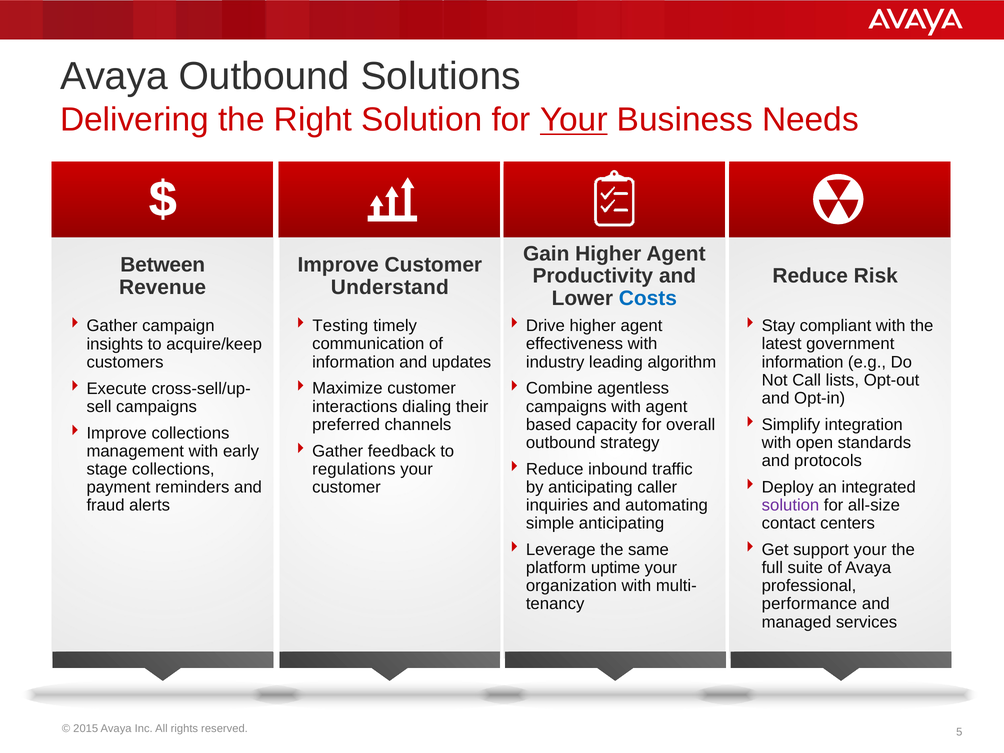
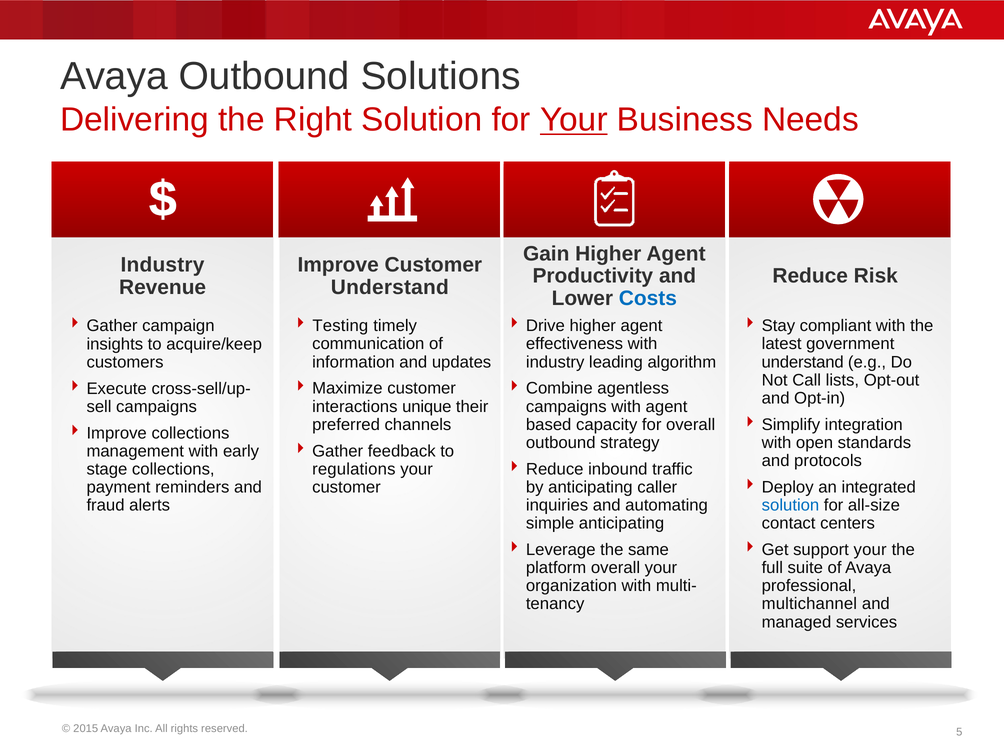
Between at (163, 265): Between -> Industry
information at (803, 362): information -> understand
dialing: dialing -> unique
solution at (791, 505) colour: purple -> blue
platform uptime: uptime -> overall
performance: performance -> multichannel
